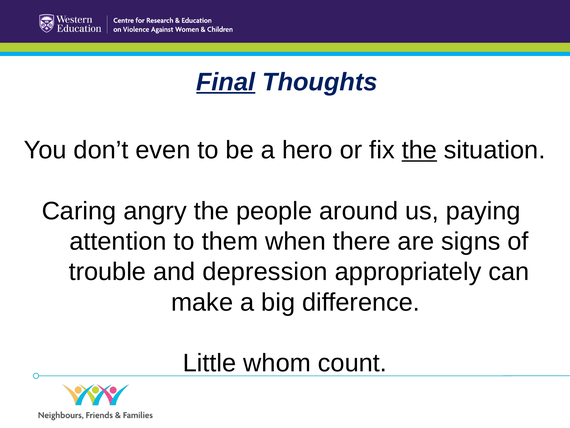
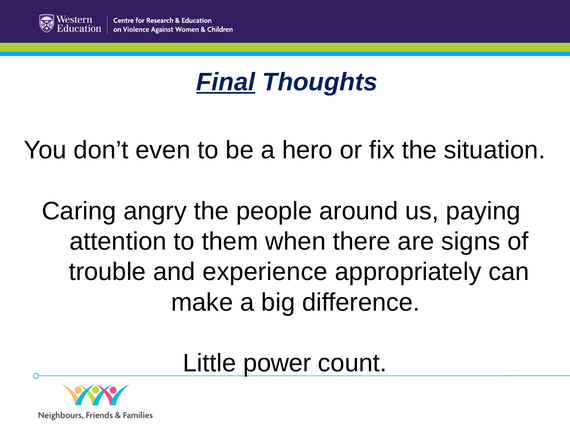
the at (419, 150) underline: present -> none
depression: depression -> experience
whom: whom -> power
